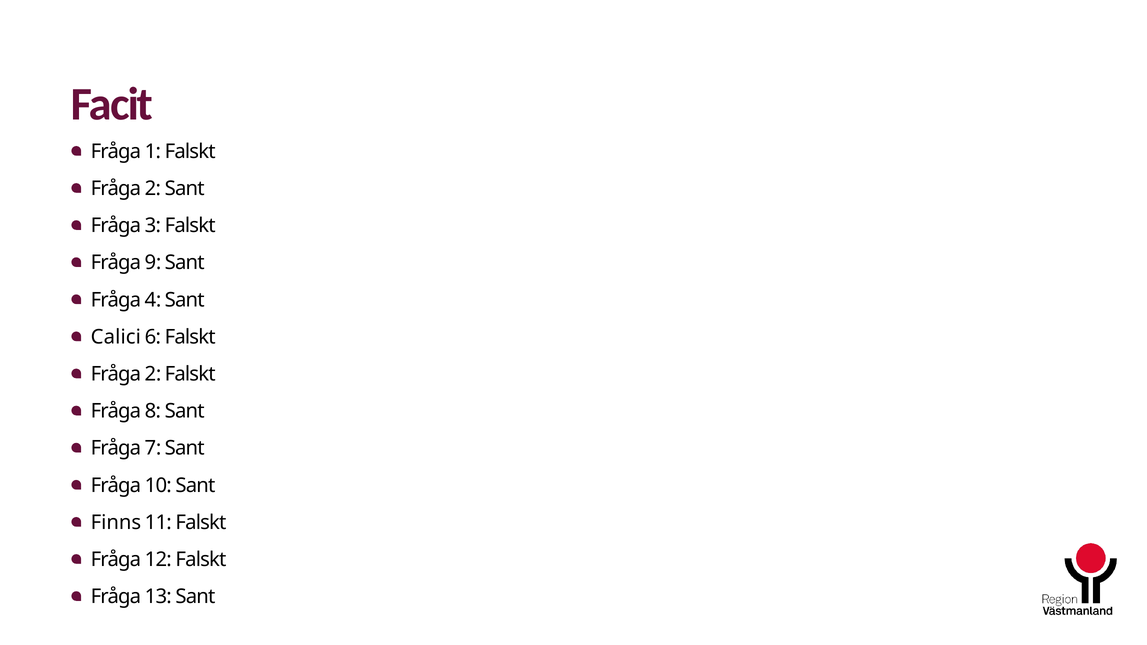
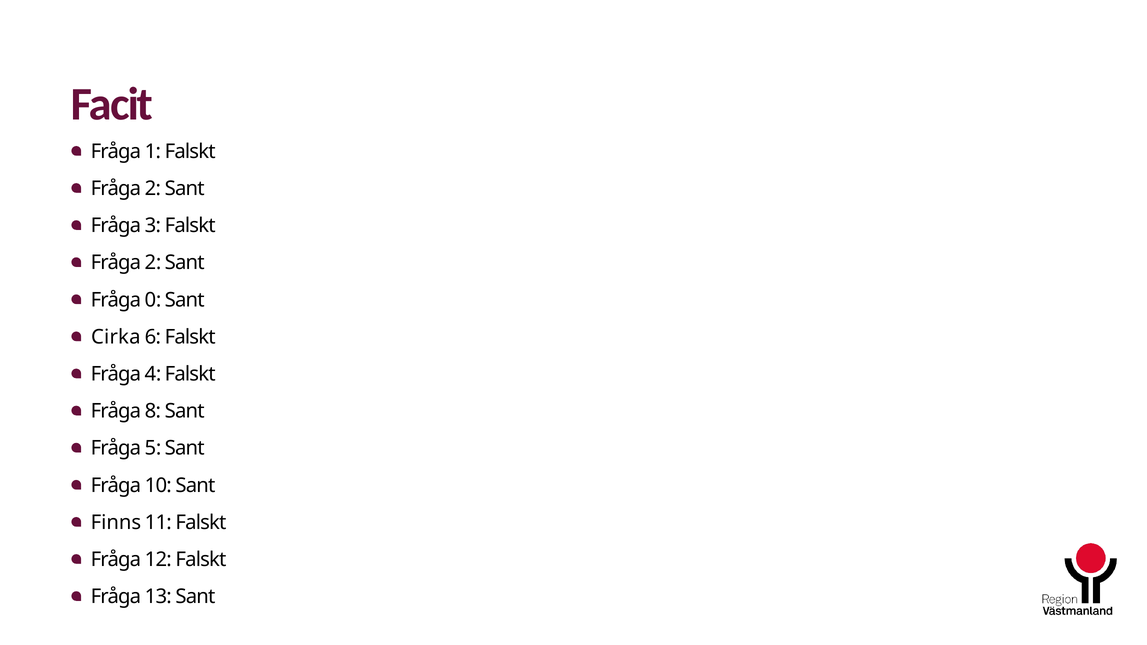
9 at (153, 263): 9 -> 2
4: 4 -> 0
Calici: Calici -> Cirka
2 at (153, 374): 2 -> 4
7: 7 -> 5
